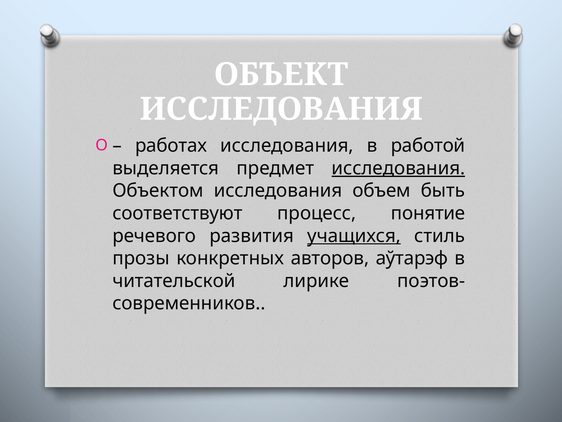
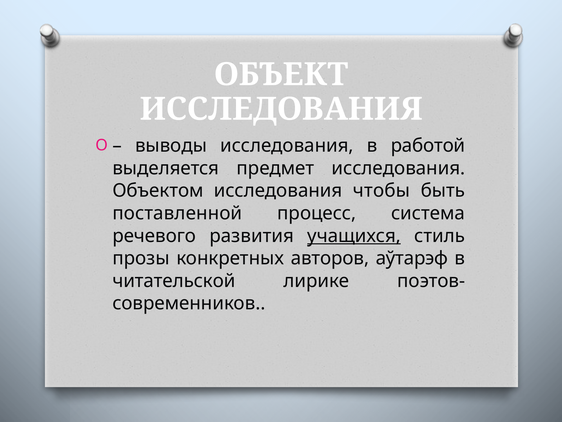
работах: работах -> выводы
исследования at (398, 168) underline: present -> none
объем: объем -> чтобы
соответствуют: соответствуют -> поставленной
понятие: понятие -> система
